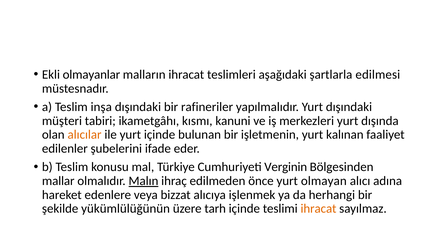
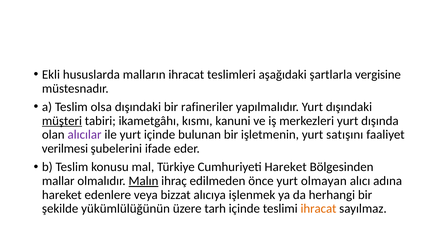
olmayanlar: olmayanlar -> hususlarda
edilmesi: edilmesi -> vergisine
inşa: inşa -> olsa
müşteri underline: none -> present
alıcılar colour: orange -> purple
kalınan: kalınan -> satışını
edilenler: edilenler -> verilmesi
Cumhuriyeti Verginin: Verginin -> Hareket
